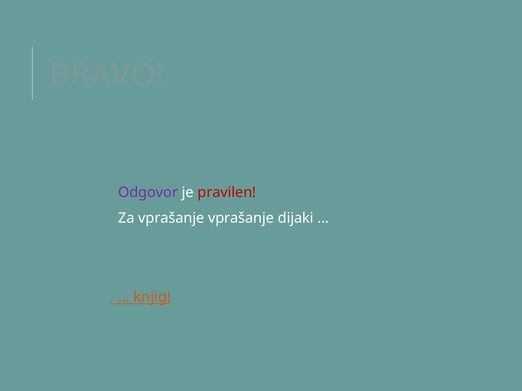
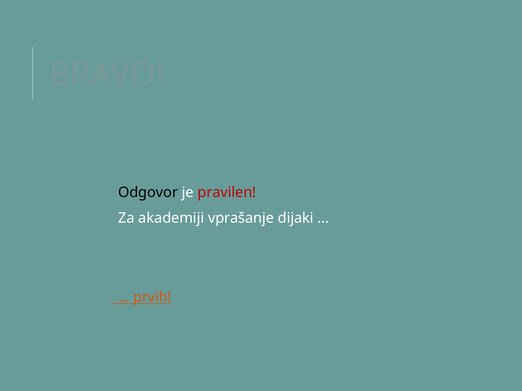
Odgovor colour: purple -> black
Za vprašanje: vprašanje -> akademiji
knjig: knjig -> prvih
